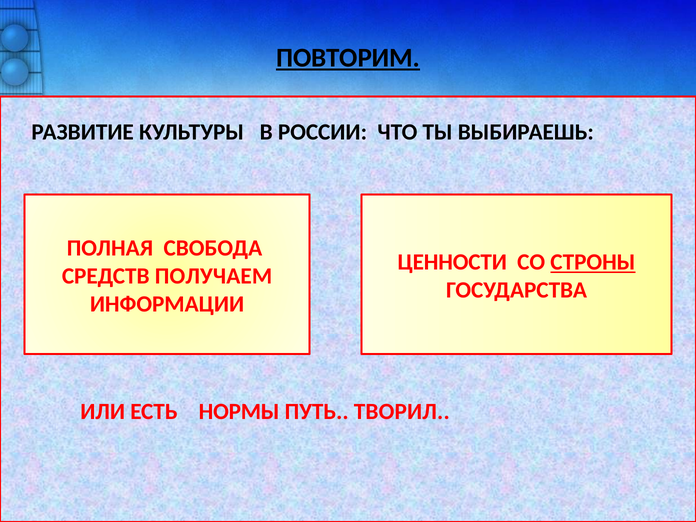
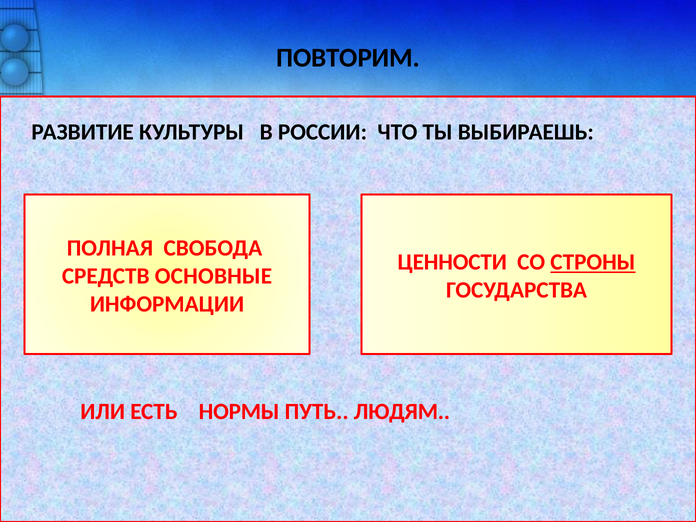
ПОВТОРИМ underline: present -> none
ПОЛУЧАЕМ: ПОЛУЧАЕМ -> ОСНОВНЫЕ
ПУТЬ ТВОРИЛ: ТВОРИЛ -> ЛЮДЯМ
